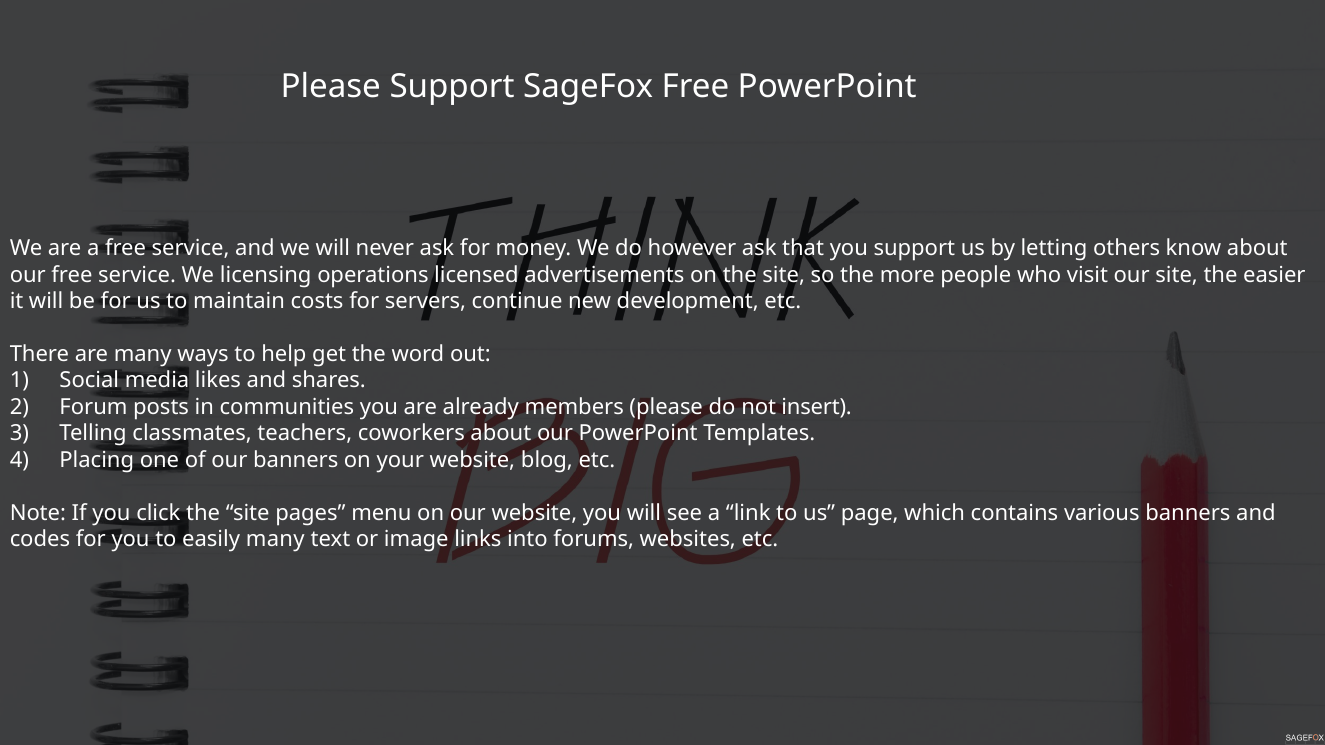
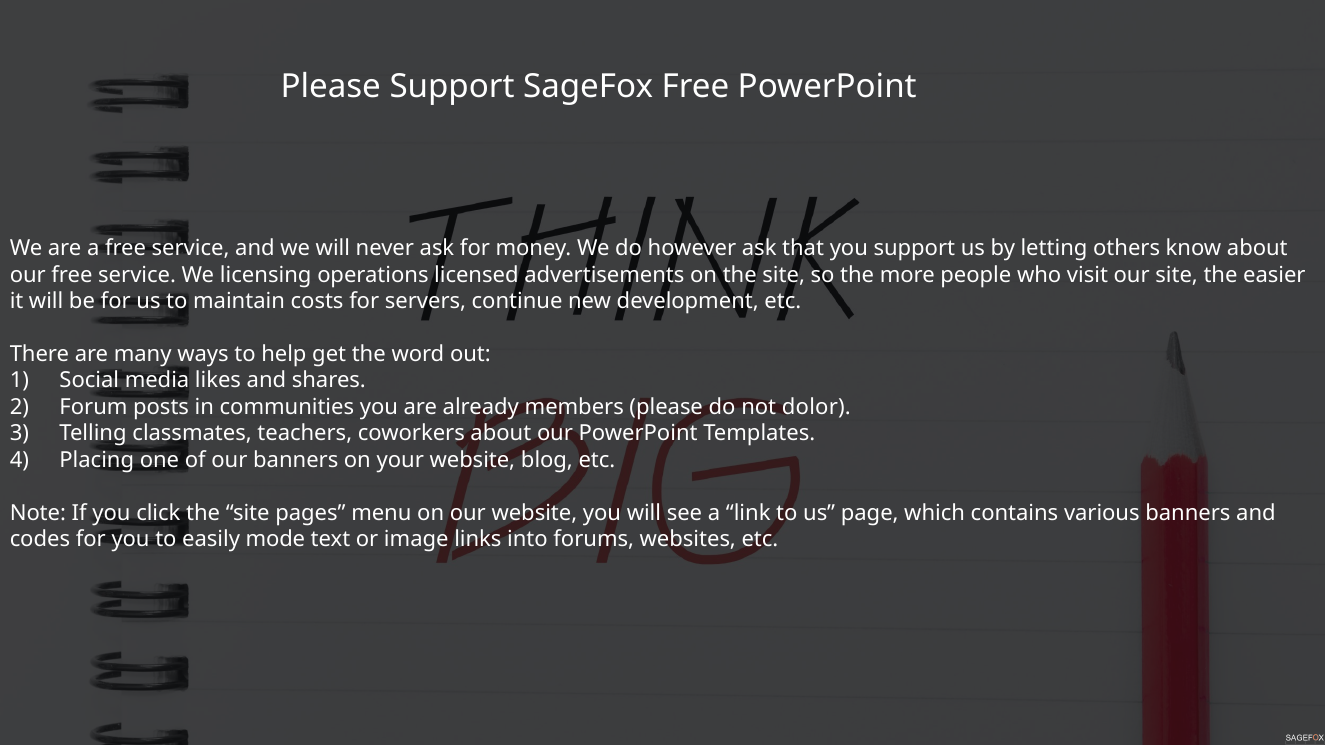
insert: insert -> dolor
easily many: many -> mode
